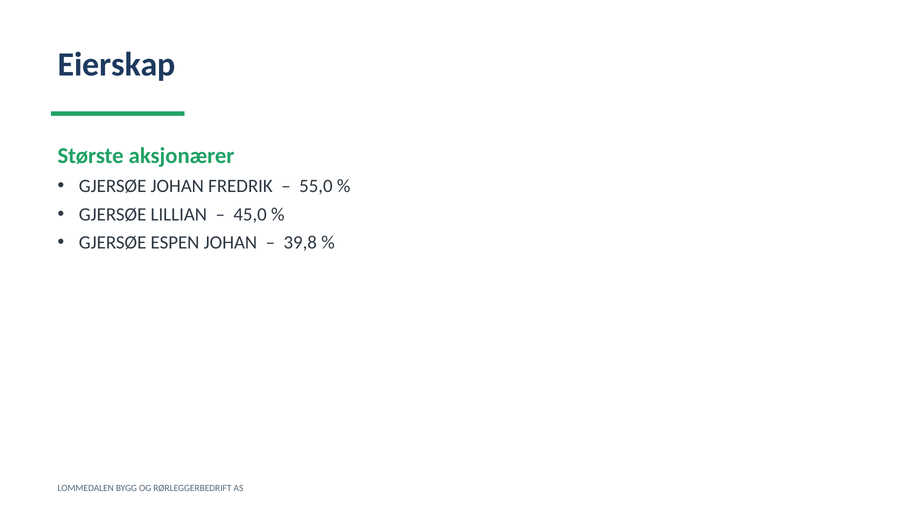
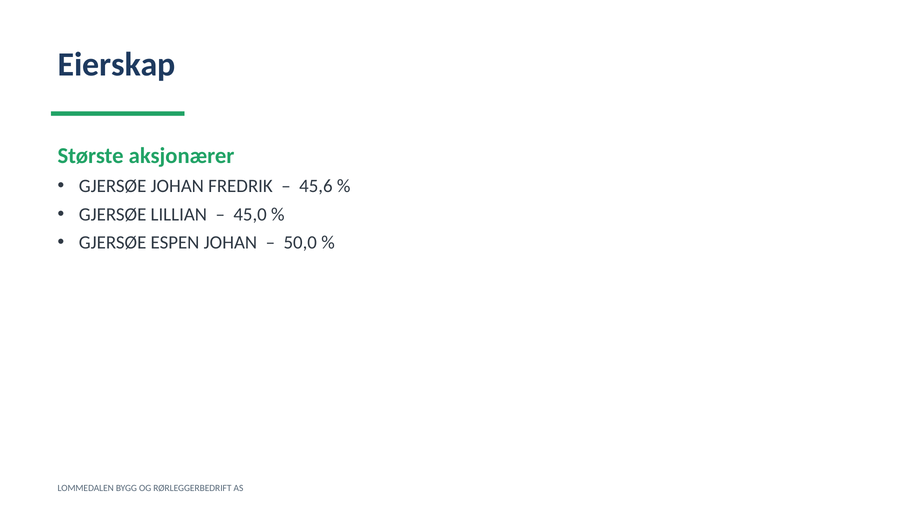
55,0: 55,0 -> 45,6
39,8: 39,8 -> 50,0
